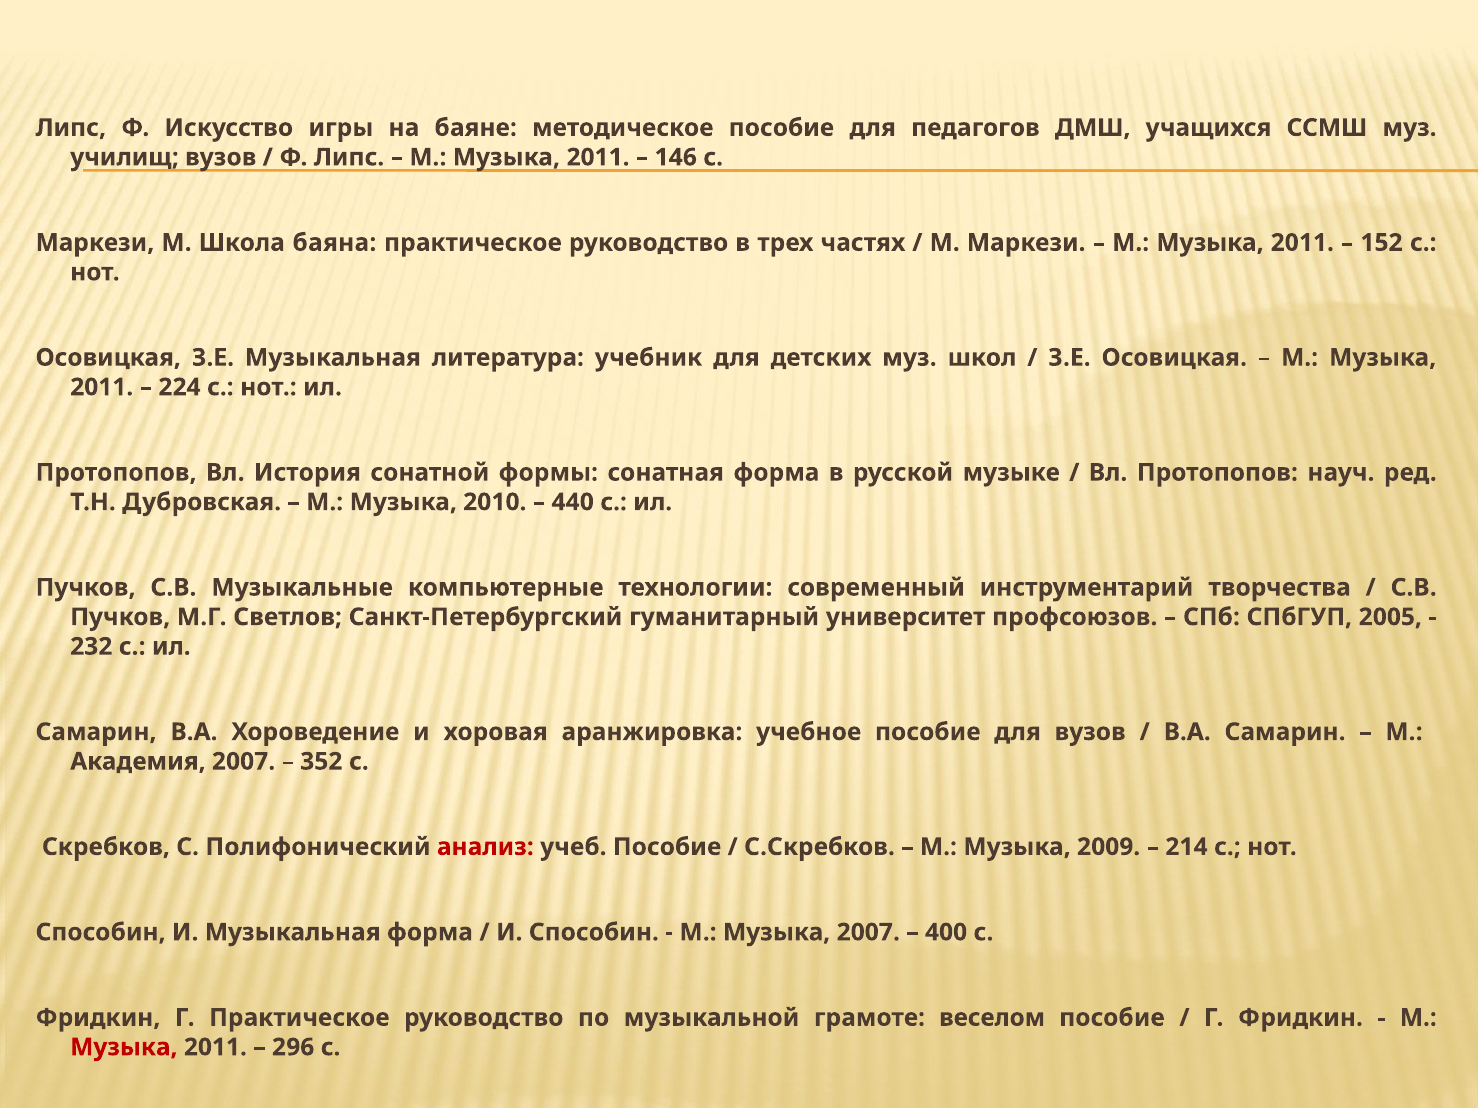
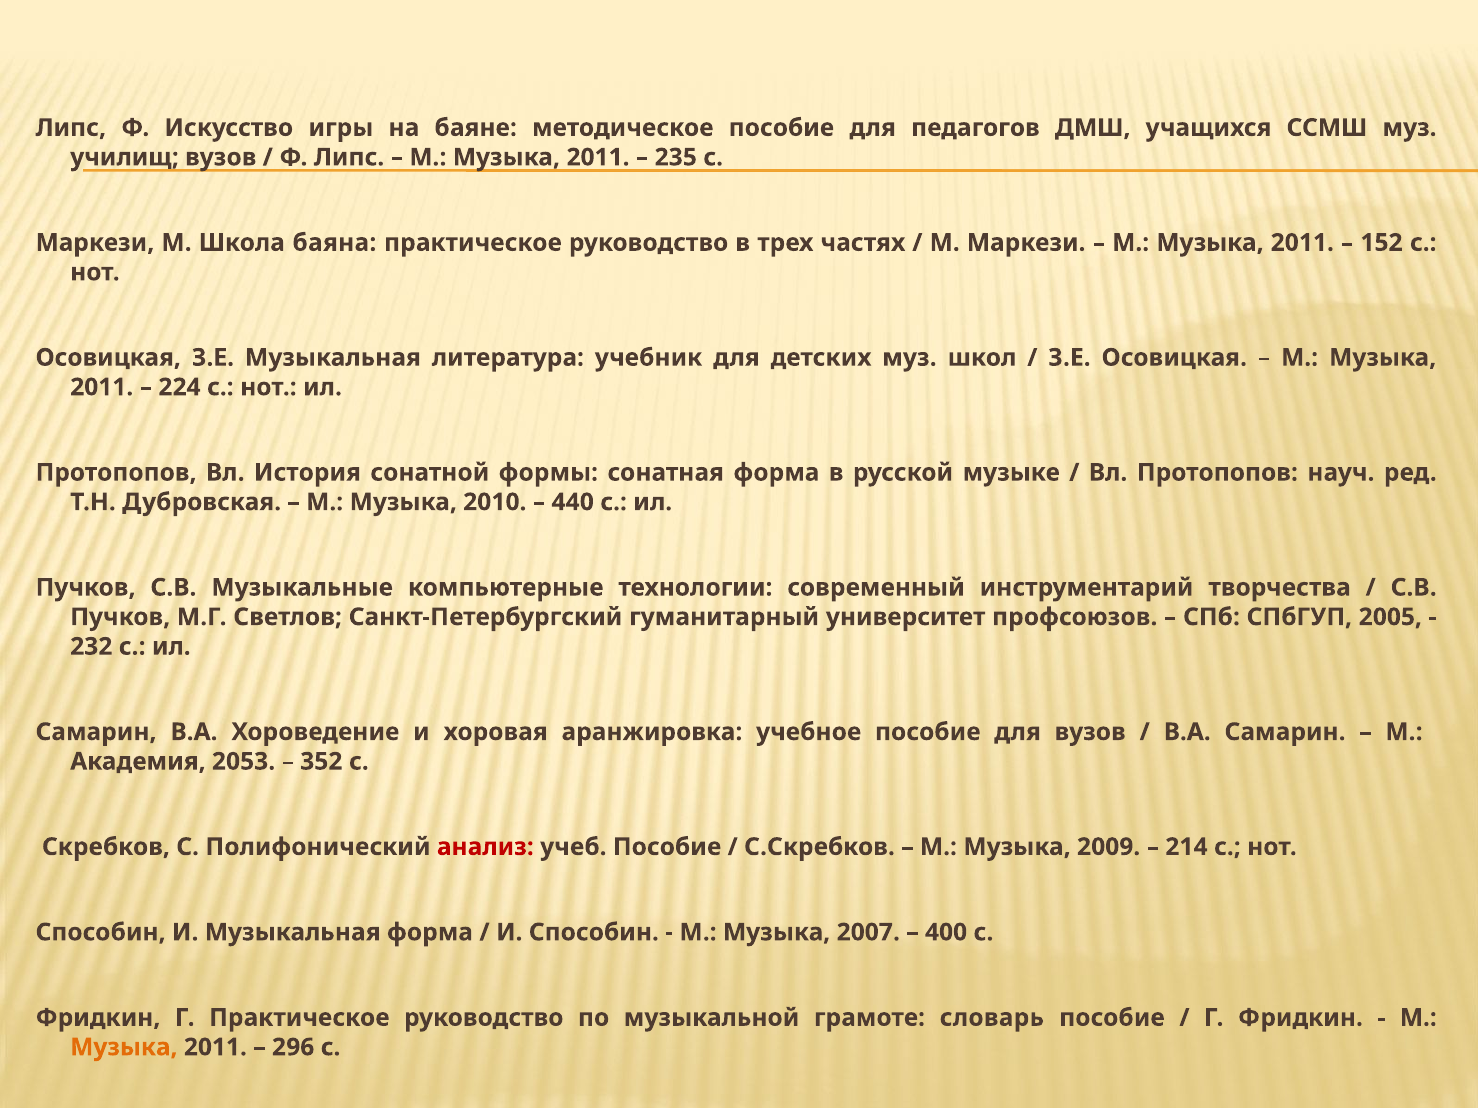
146: 146 -> 235
Академия 2007: 2007 -> 2053
веселом: веселом -> словарь
Музыка at (124, 1048) colour: red -> orange
